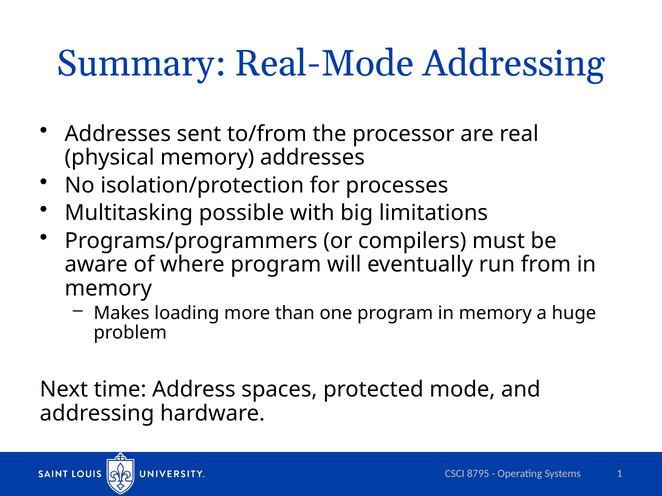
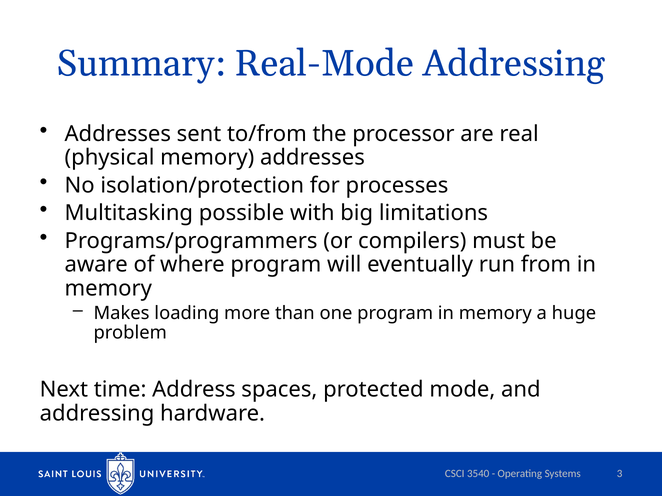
8795: 8795 -> 3540
1: 1 -> 3
